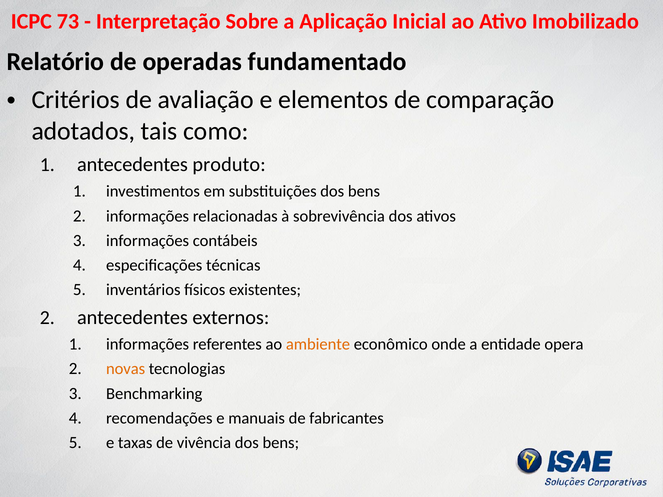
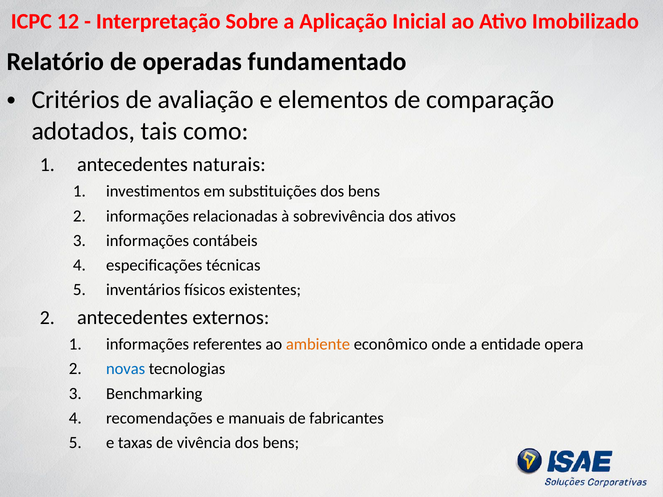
73: 73 -> 12
produto: produto -> naturais
novas colour: orange -> blue
